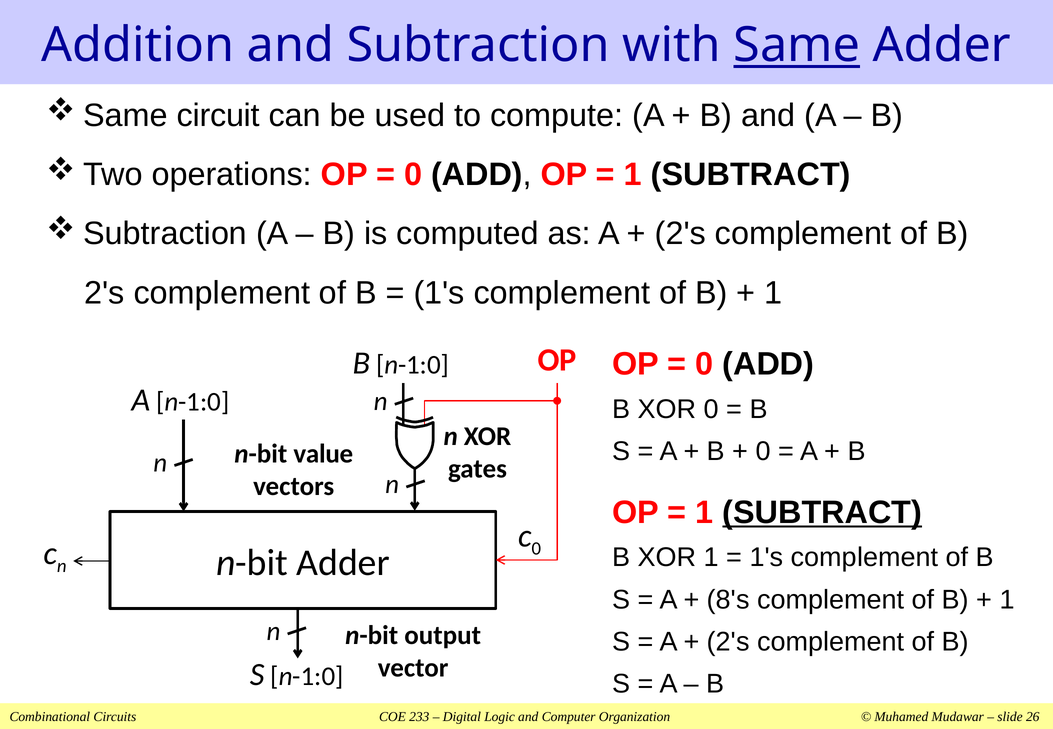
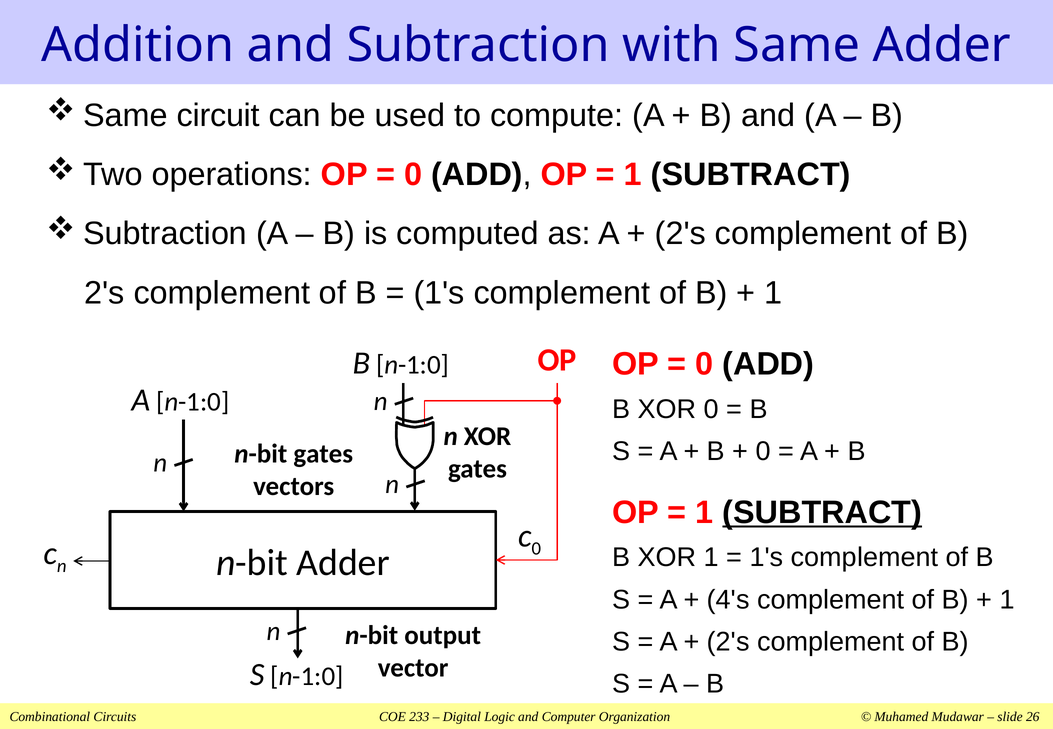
Same underline: present -> none
n-bit value: value -> gates
8's: 8's -> 4's
